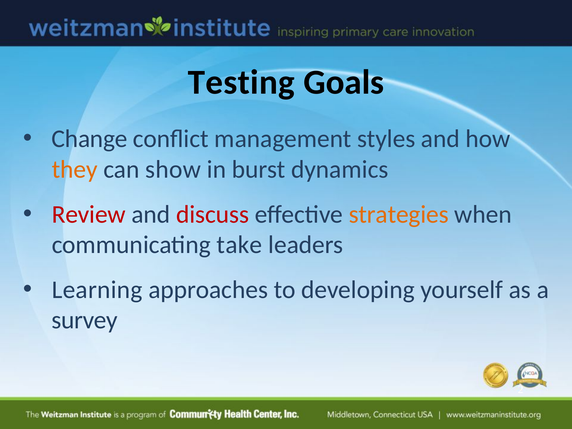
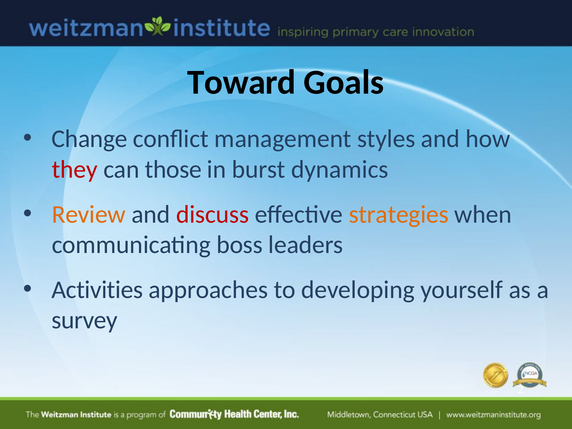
Testing: Testing -> Toward
they colour: orange -> red
show: show -> those
Review colour: red -> orange
take: take -> boss
Learning: Learning -> Activities
